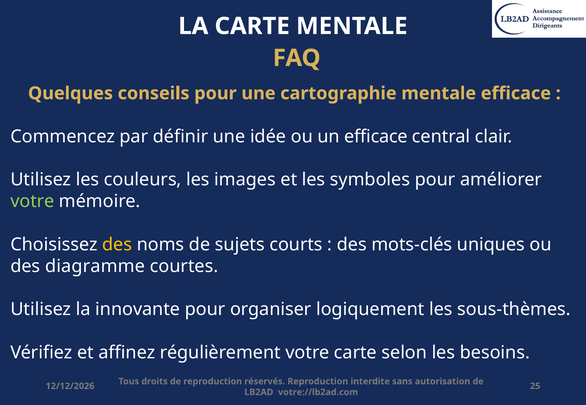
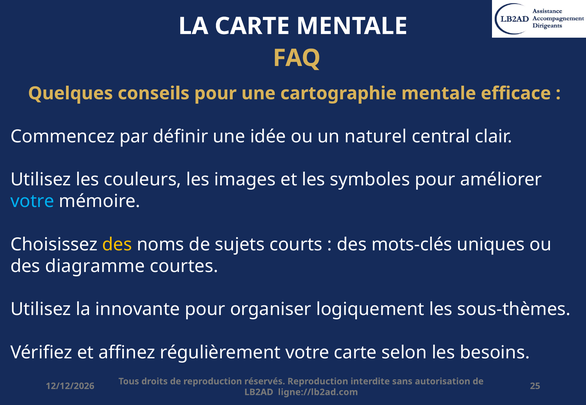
un efficace: efficace -> naturel
votre at (32, 202) colour: light green -> light blue
votre://lb2ad.com: votre://lb2ad.com -> ligne://lb2ad.com
